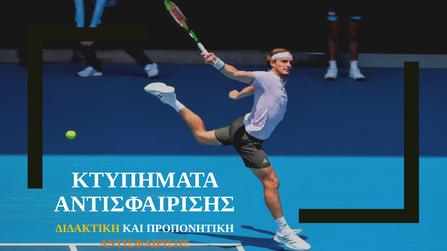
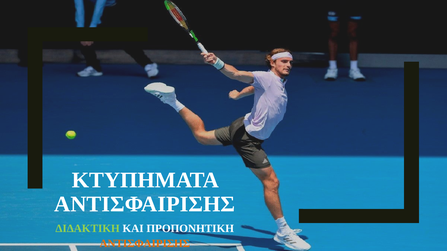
ΔΙΔΑΚΤΙΚΗ colour: yellow -> light green
